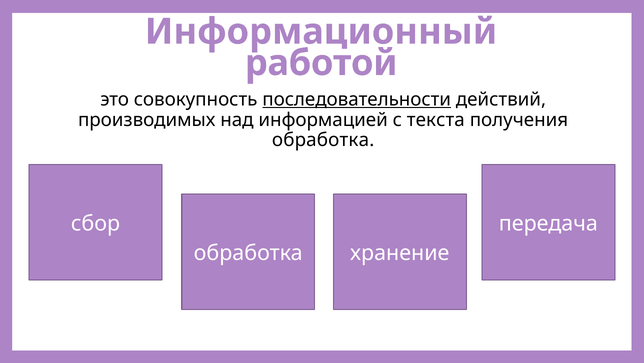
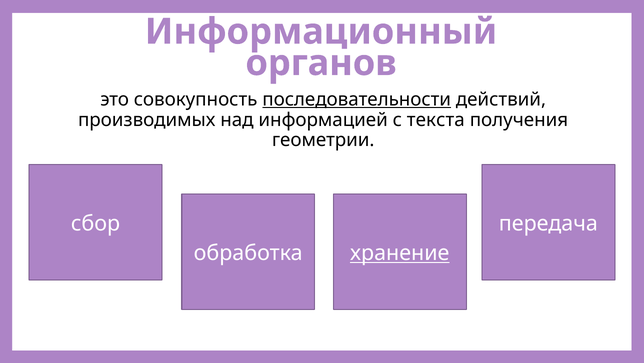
работой: работой -> органов
обработка at (323, 140): обработка -> геометрии
хранение underline: none -> present
